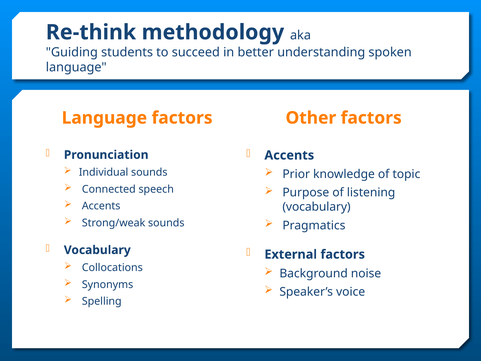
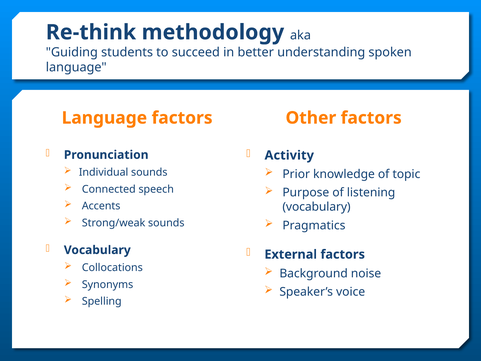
Accents at (289, 155): Accents -> Activity
